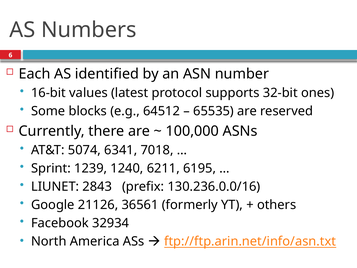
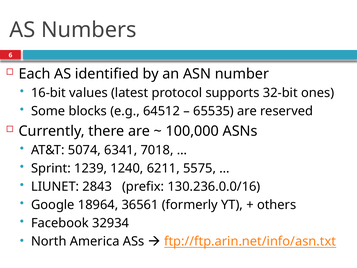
6195: 6195 -> 5575
21126: 21126 -> 18964
